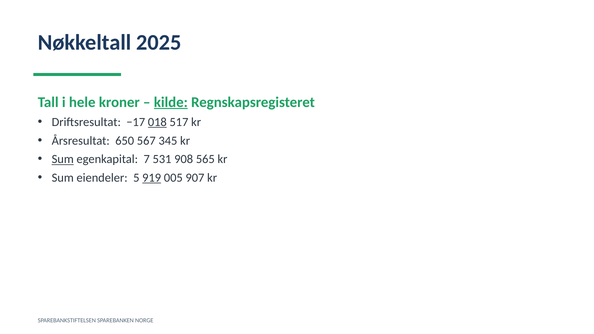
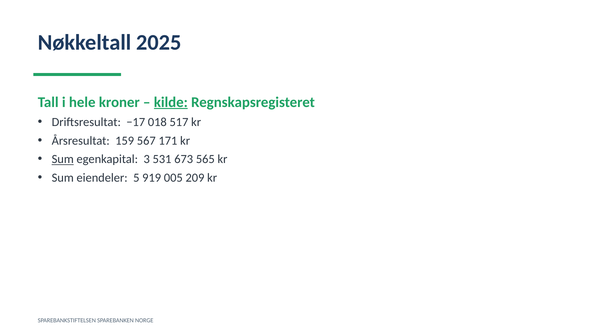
018 underline: present -> none
650: 650 -> 159
345: 345 -> 171
7: 7 -> 3
908: 908 -> 673
919 underline: present -> none
907: 907 -> 209
